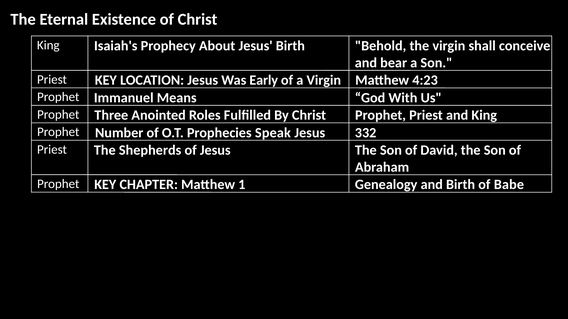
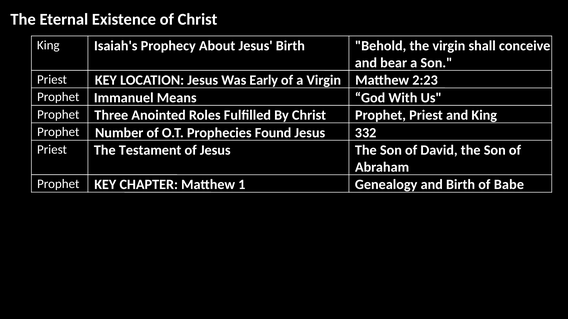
4:23: 4:23 -> 2:23
Speak: Speak -> Found
Shepherds: Shepherds -> Testament
